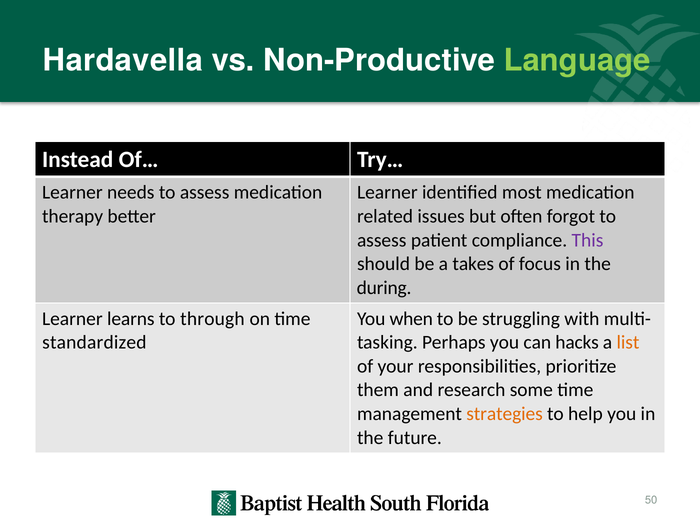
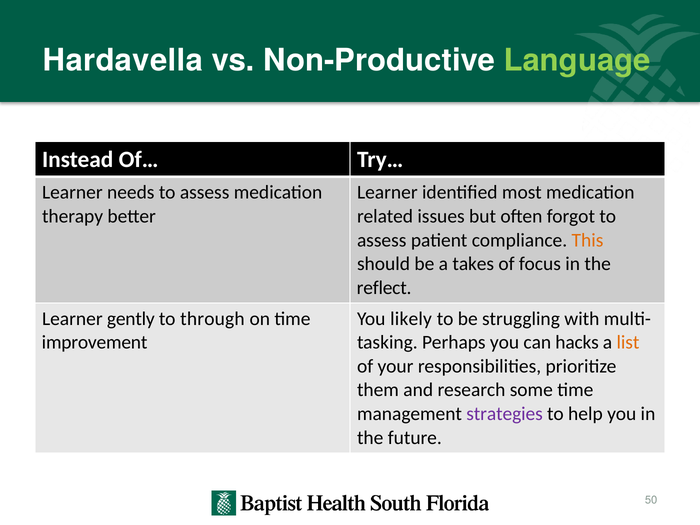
This colour: purple -> orange
during: during -> reflect
learns: learns -> gently
when: when -> likely
standardized: standardized -> improvement
strategies colour: orange -> purple
